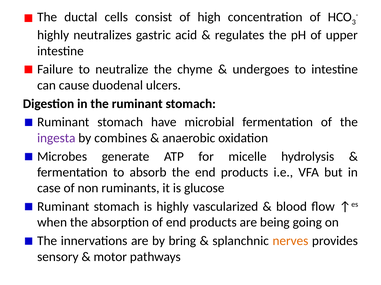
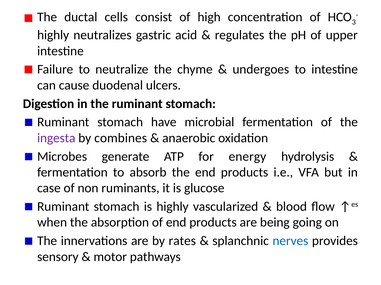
micelle: micelle -> energy
bring: bring -> rates
nerves colour: orange -> blue
